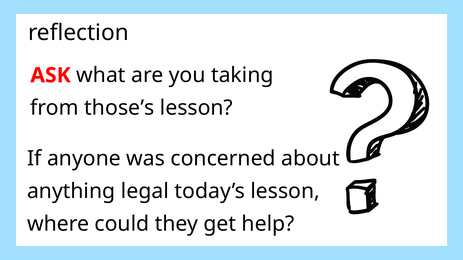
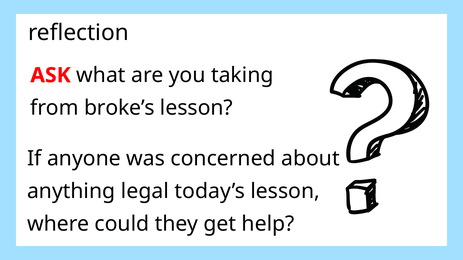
those’s: those’s -> broke’s
